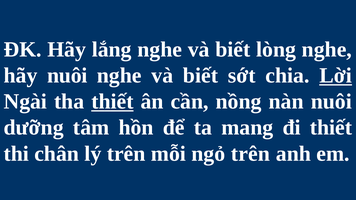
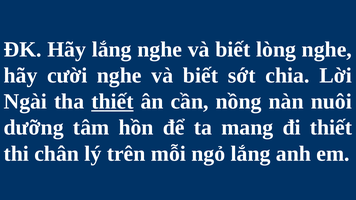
hãy nuôi: nuôi -> cười
Lời underline: present -> none
ngỏ trên: trên -> lắng
